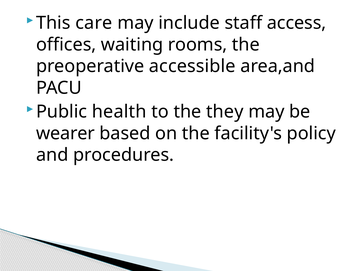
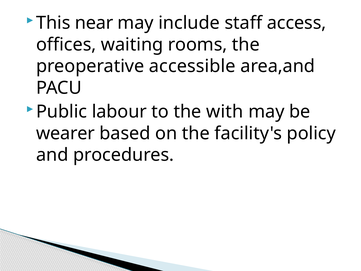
care: care -> near
health: health -> labour
they: they -> with
